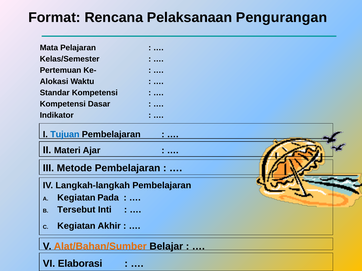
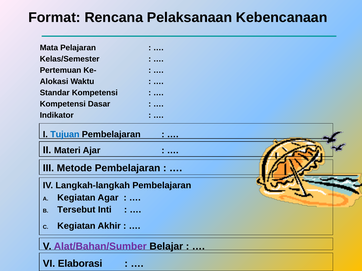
Pengurangan: Pengurangan -> Kebencanaan
Pada: Pada -> Agar
Alat/Bahan/Sumber colour: orange -> purple
